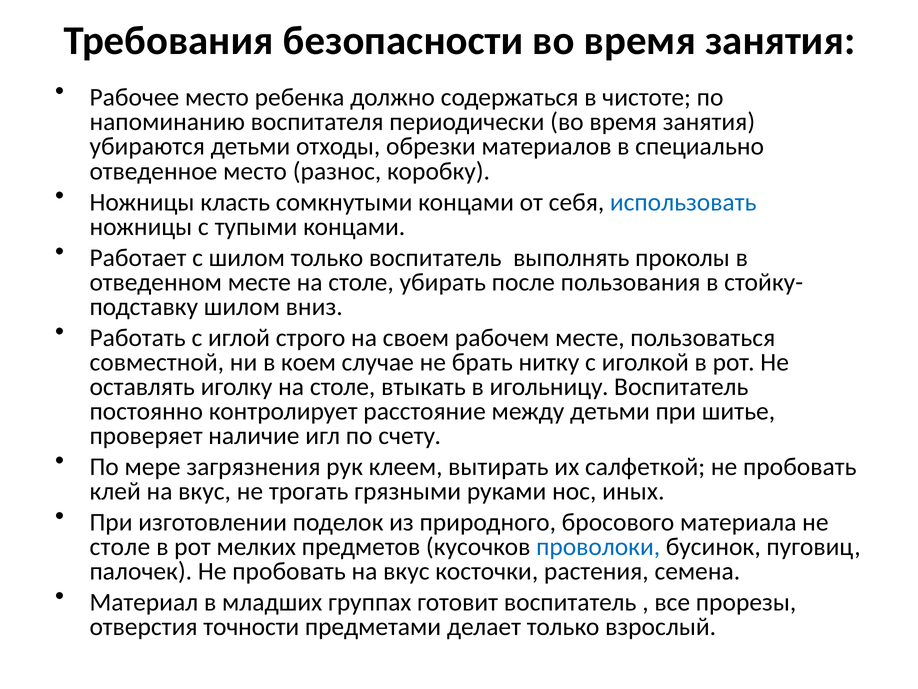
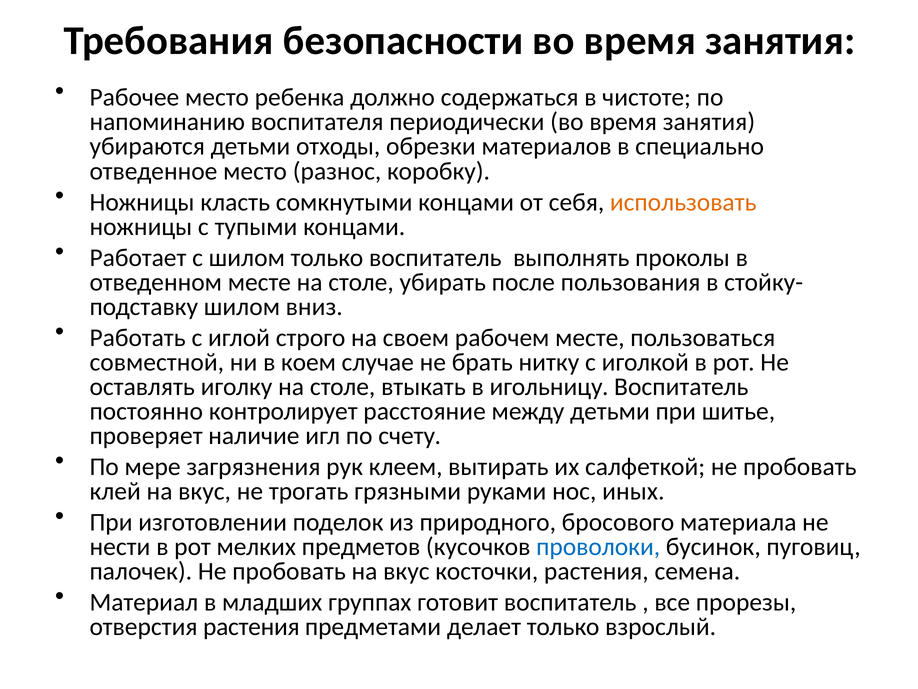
использовать colour: blue -> orange
столе at (120, 547): столе -> нести
отверстия точности: точности -> растения
